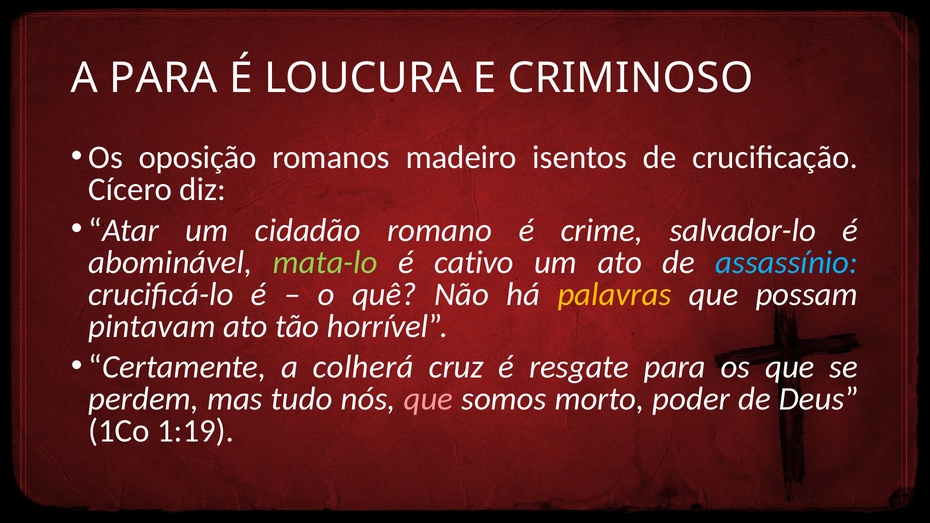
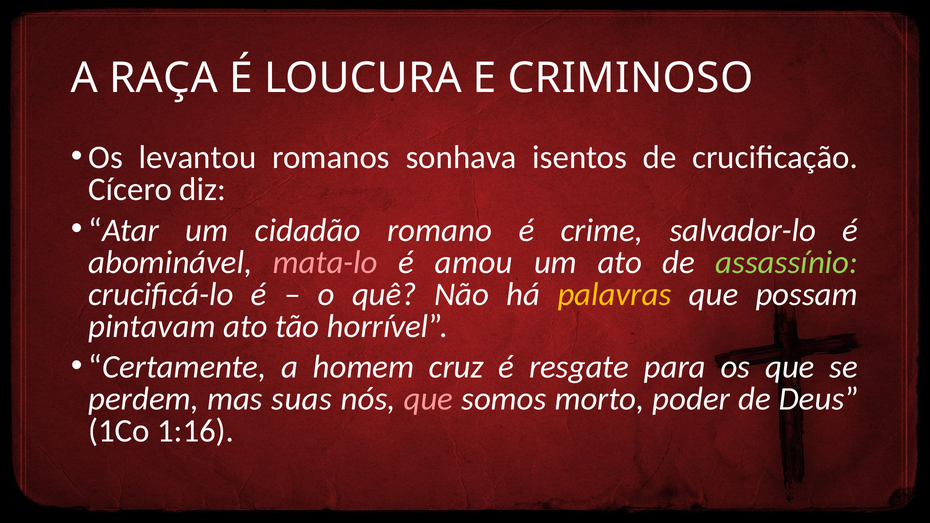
A PARA: PARA -> RAÇA
oposição: oposição -> levantou
madeiro: madeiro -> sonhava
mata-lo colour: light green -> pink
cativo: cativo -> amou
assassínio colour: light blue -> light green
colherá: colherá -> homem
tudo: tudo -> suas
1:19: 1:19 -> 1:16
